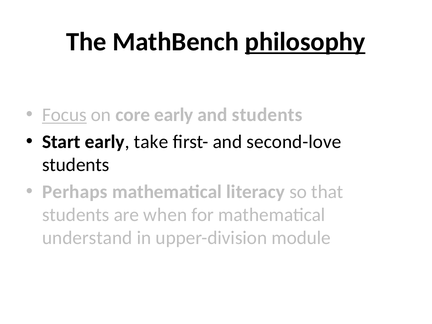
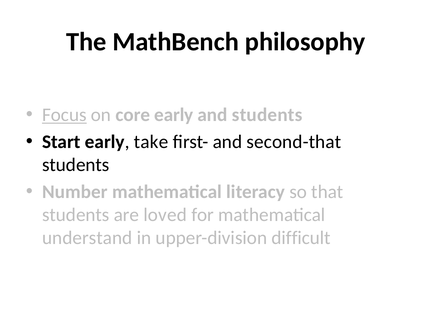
philosophy underline: present -> none
second-love: second-love -> second-that
Perhaps: Perhaps -> Number
when: when -> loved
module: module -> difficult
